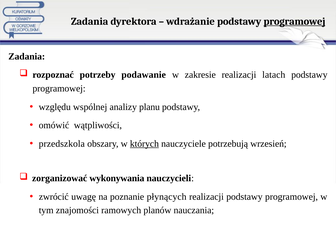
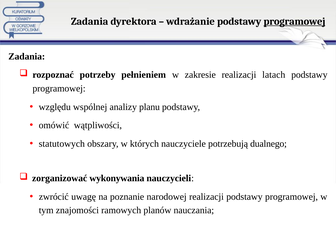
podawanie: podawanie -> pełnieniem
przedszkola: przedszkola -> statutowych
których underline: present -> none
wrzesień: wrzesień -> dualnego
płynących: płynących -> narodowej
